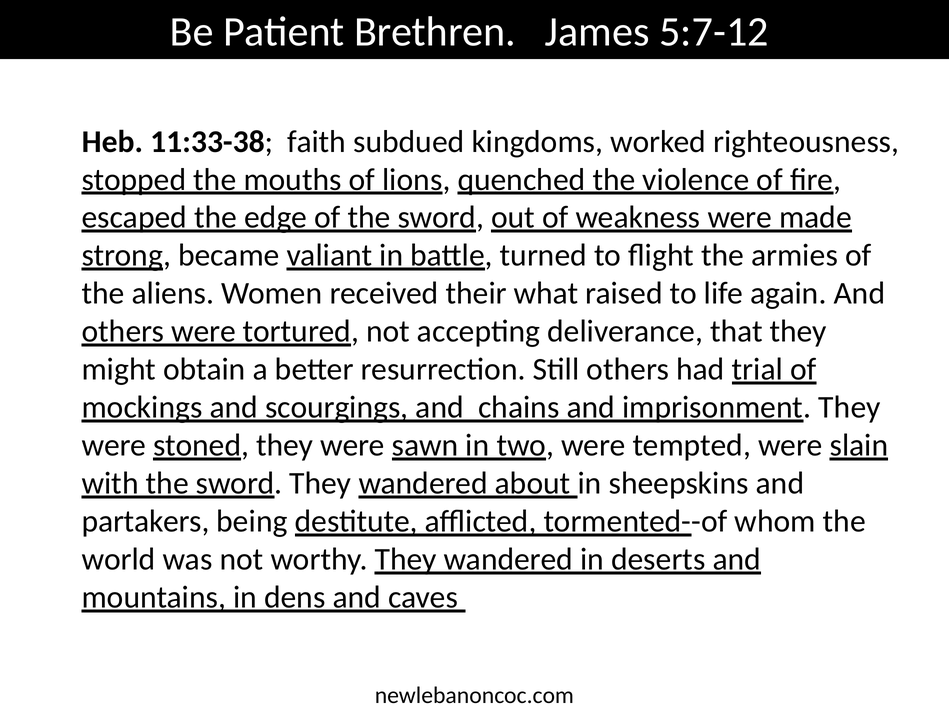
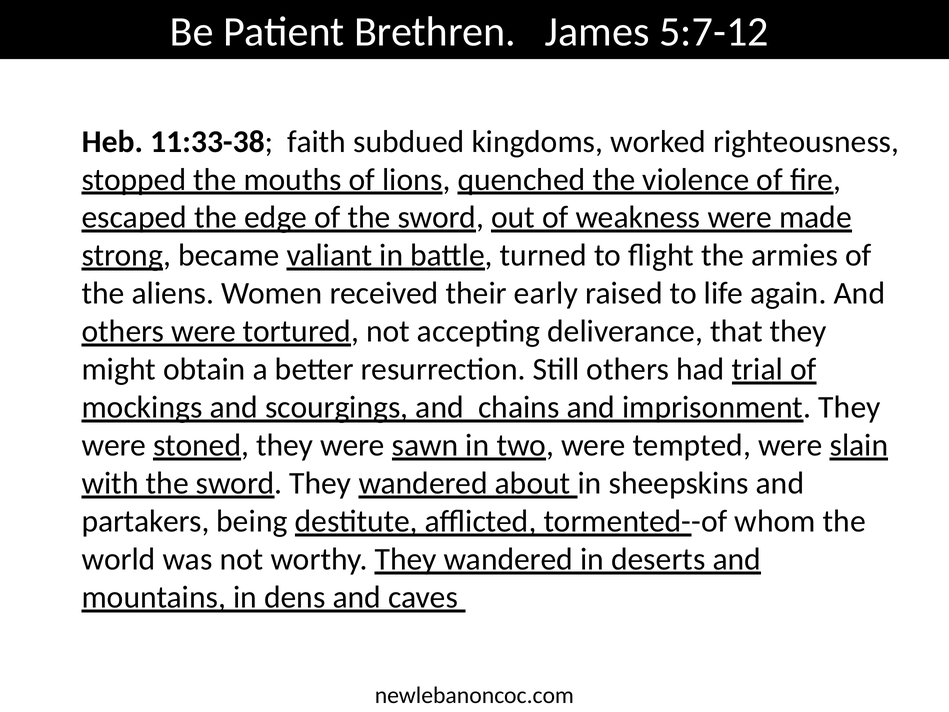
what: what -> early
